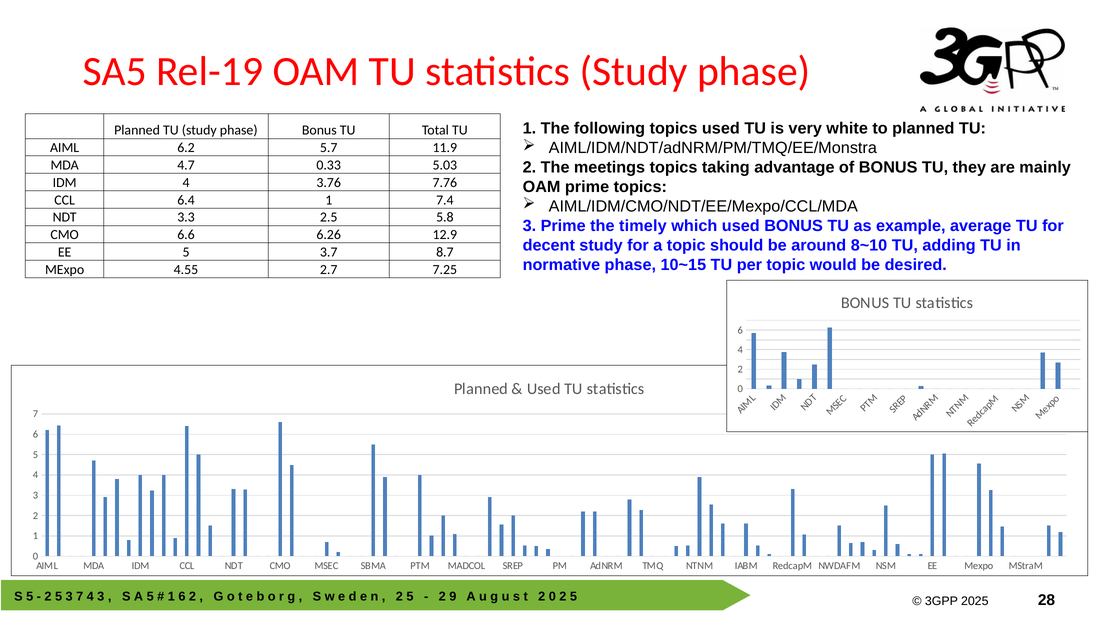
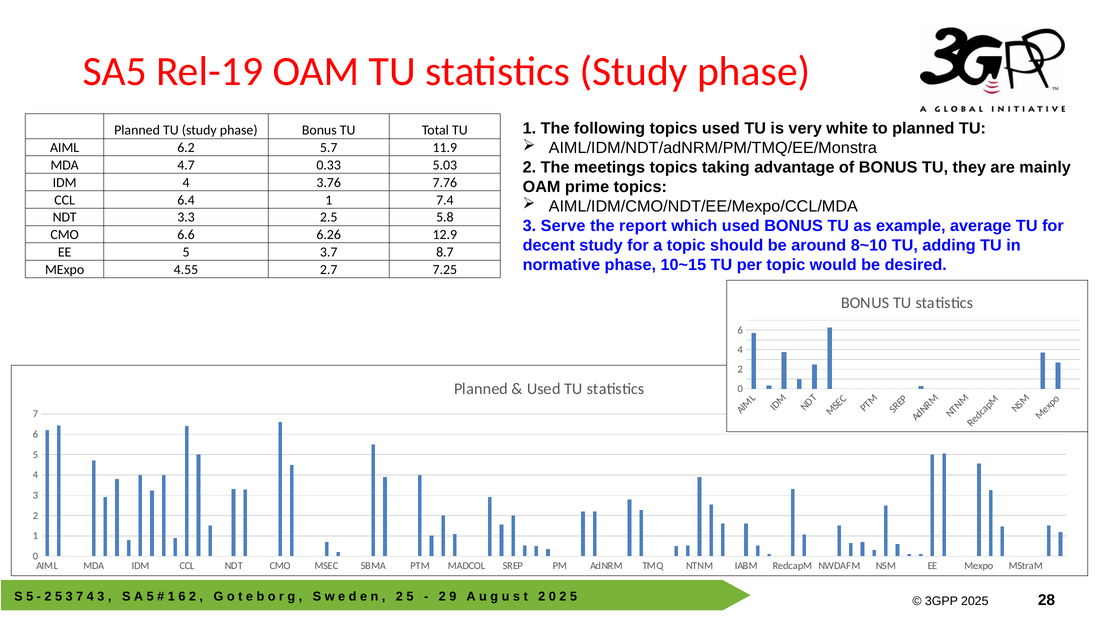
3 Prime: Prime -> Serve
timely: timely -> report
